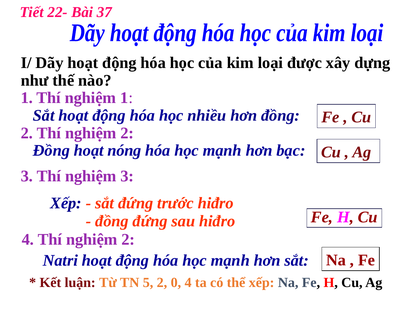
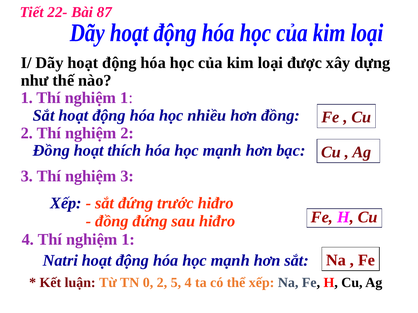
37: 37 -> 87
nóng: nóng -> thích
4 Thí nghiệm 2: 2 -> 1
5: 5 -> 0
0: 0 -> 5
